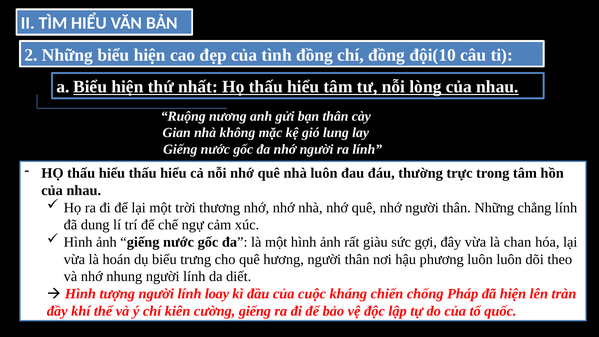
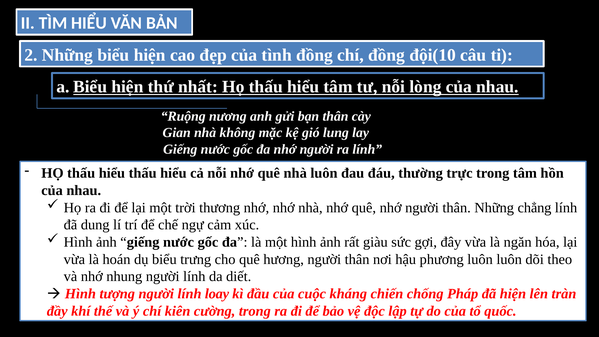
chan: chan -> ngăn
cường giếng: giếng -> trong
